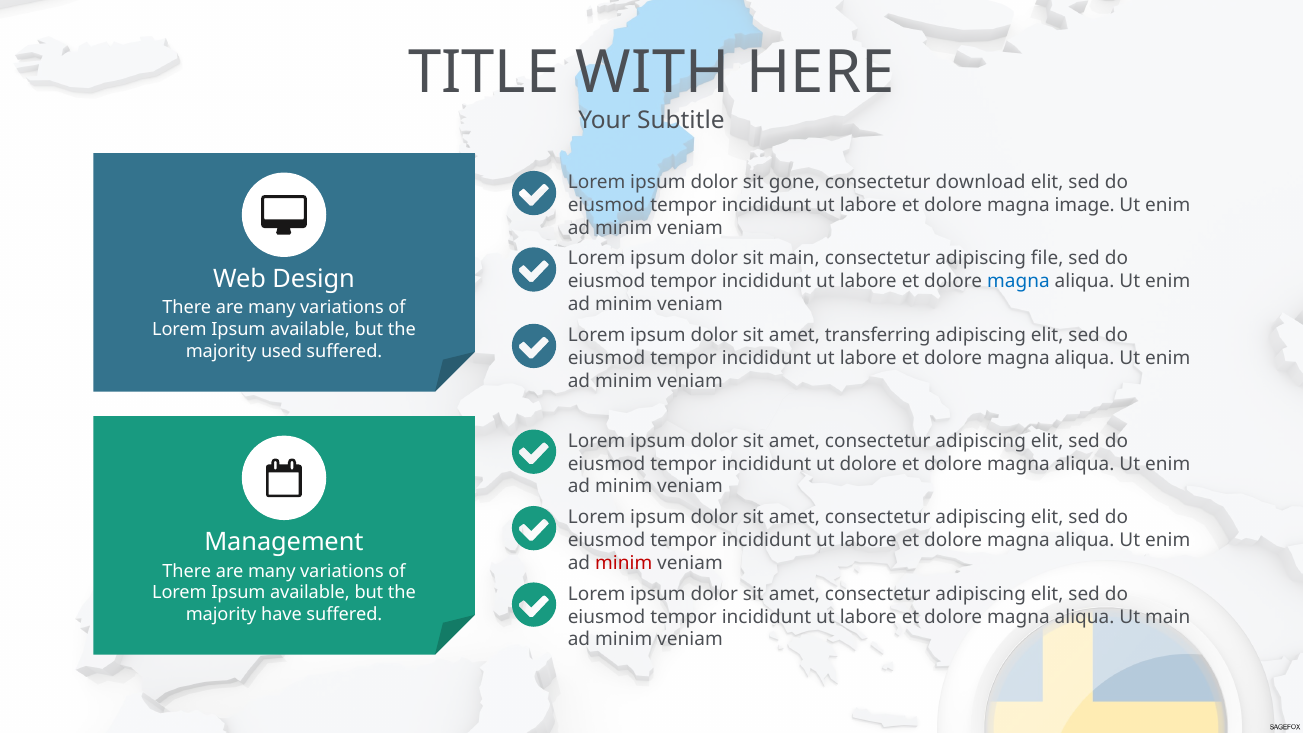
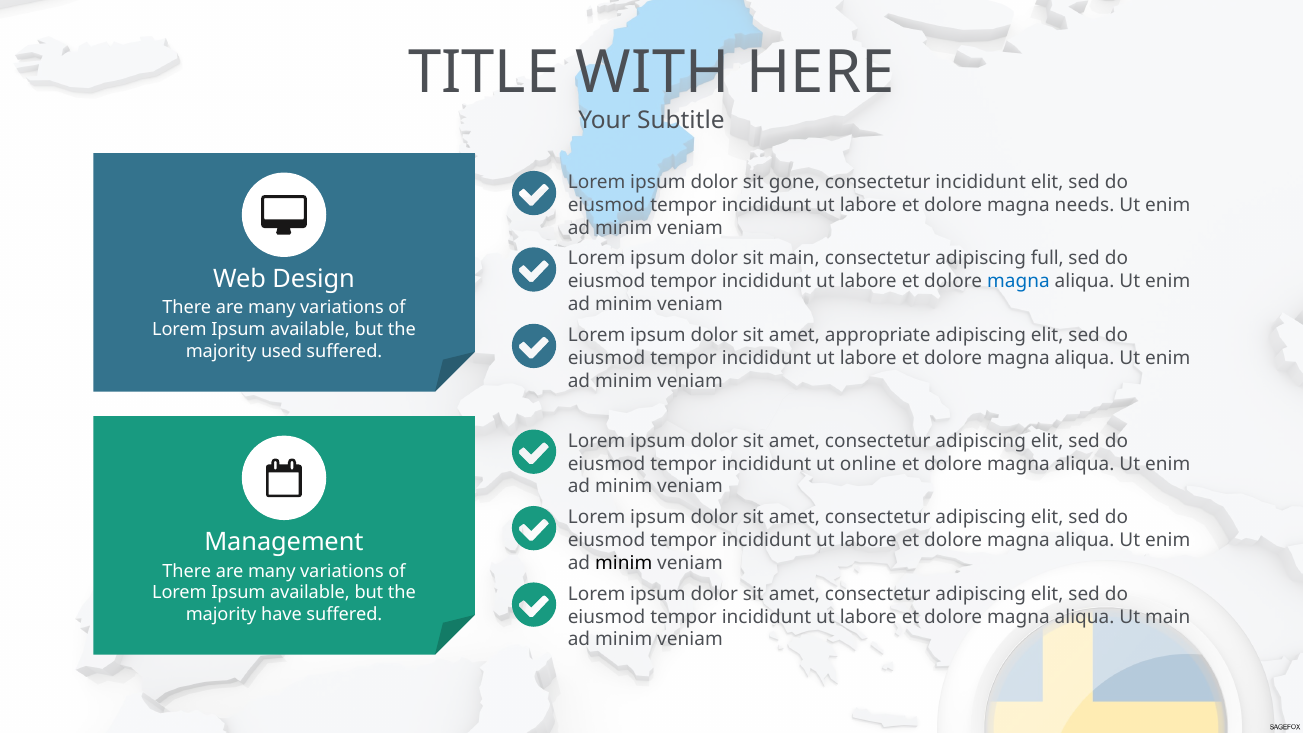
consectetur download: download -> incididunt
image: image -> needs
file: file -> full
transferring: transferring -> appropriate
ut dolore: dolore -> online
minim at (624, 563) colour: red -> black
